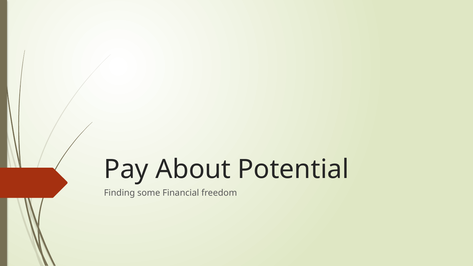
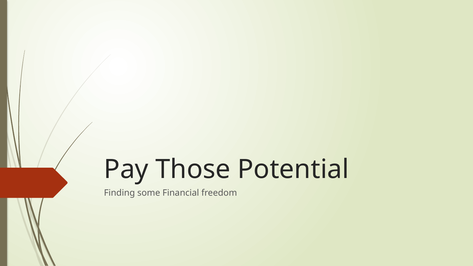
About: About -> Those
